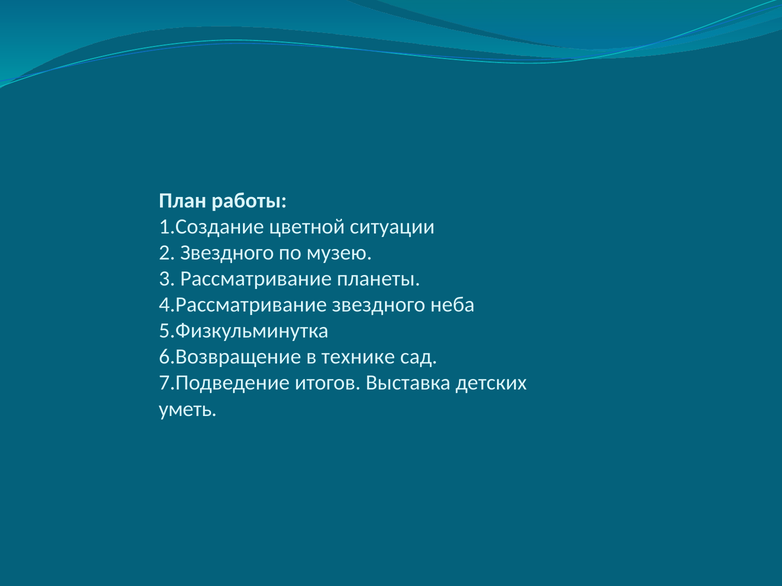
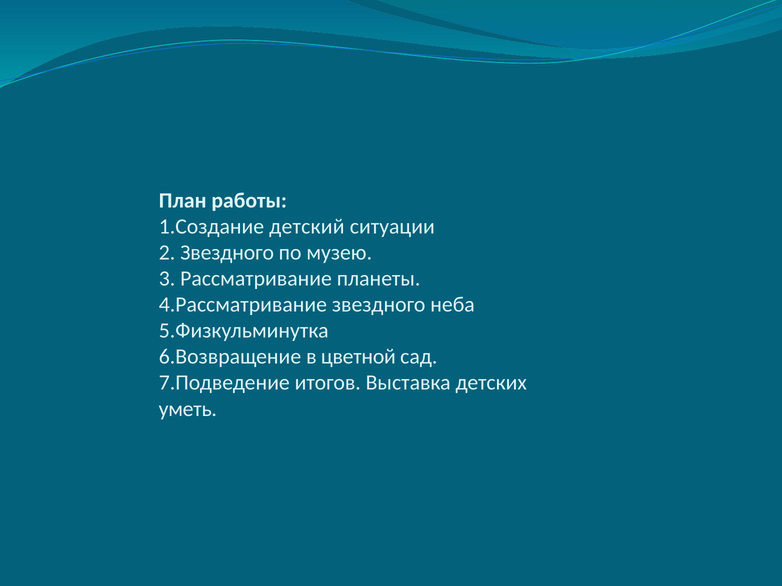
цветной: цветной -> детский
технике: технике -> цветной
